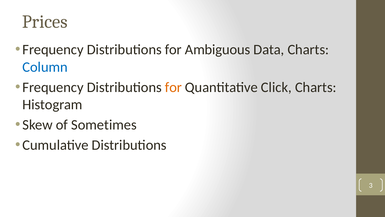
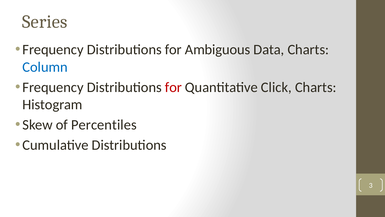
Prices: Prices -> Series
for at (173, 87) colour: orange -> red
Sometimes: Sometimes -> Percentiles
